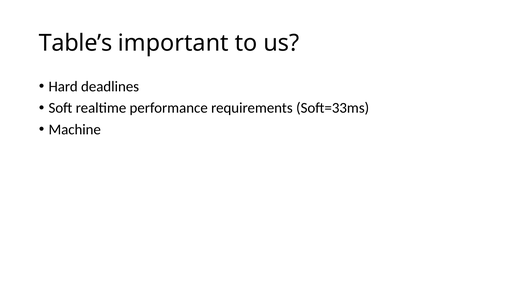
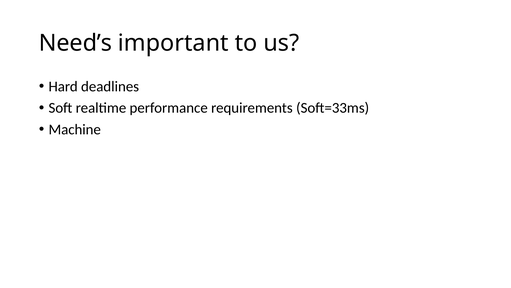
Table’s: Table’s -> Need’s
